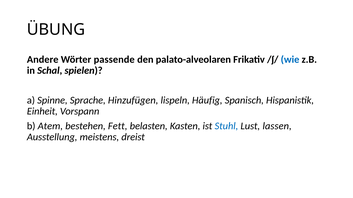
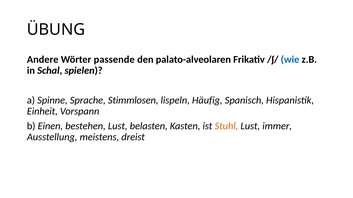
Hinzufügen: Hinzufügen -> Stimmlosen
Atem: Atem -> Einen
bestehen Fett: Fett -> Lust
Stuhl colour: blue -> orange
lassen: lassen -> immer
